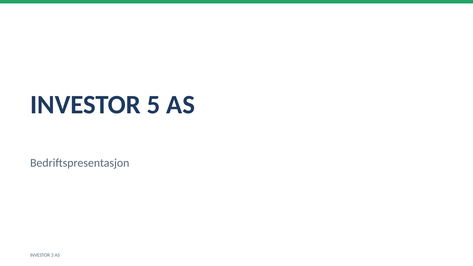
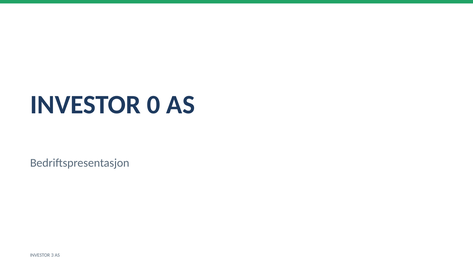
5: 5 -> 0
